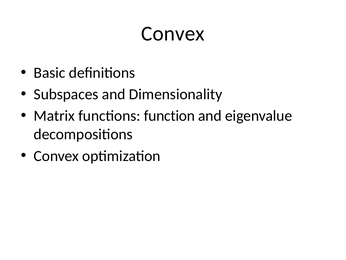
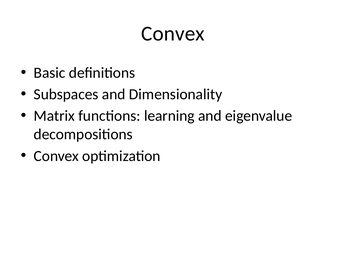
function: function -> learning
